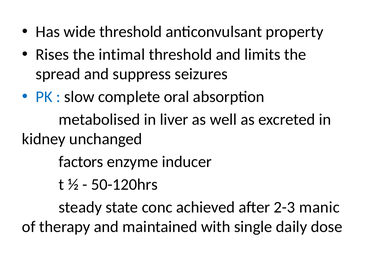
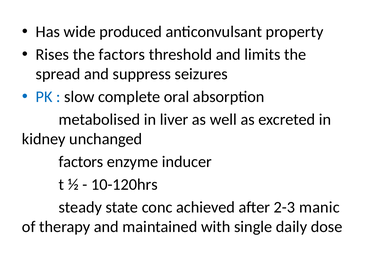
wide threshold: threshold -> produced
the intimal: intimal -> factors
50-120hrs: 50-120hrs -> 10-120hrs
